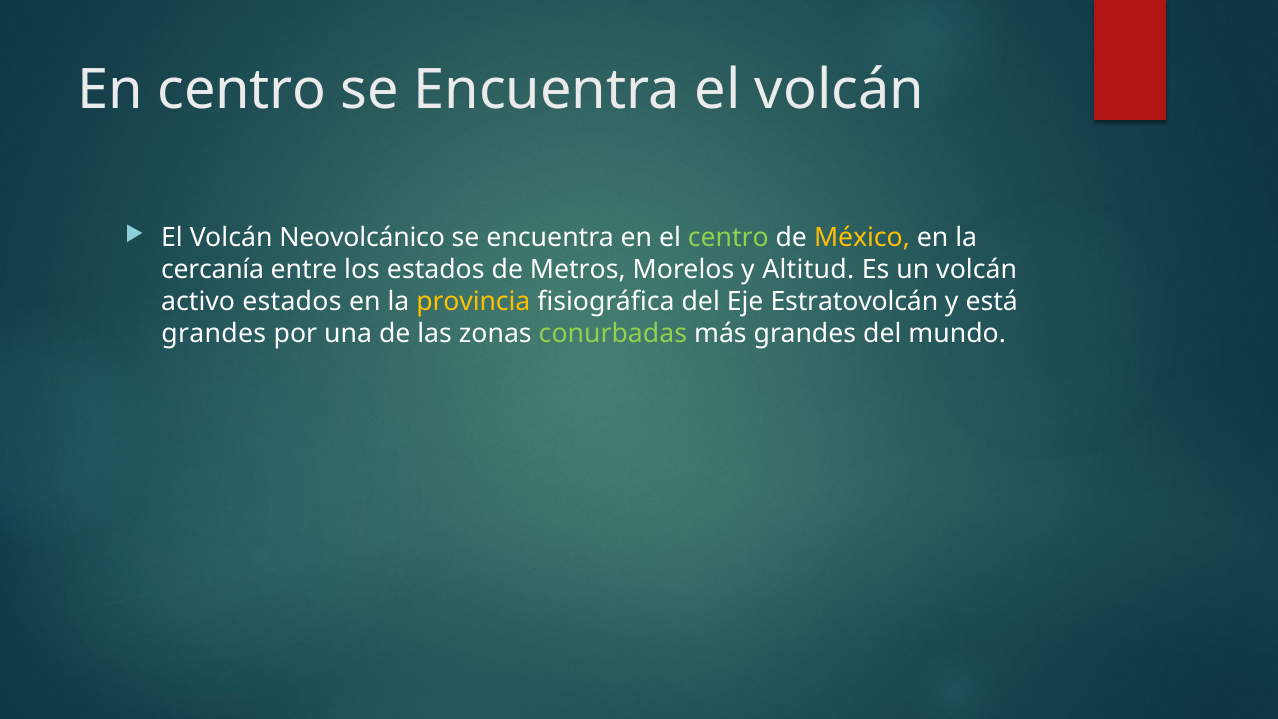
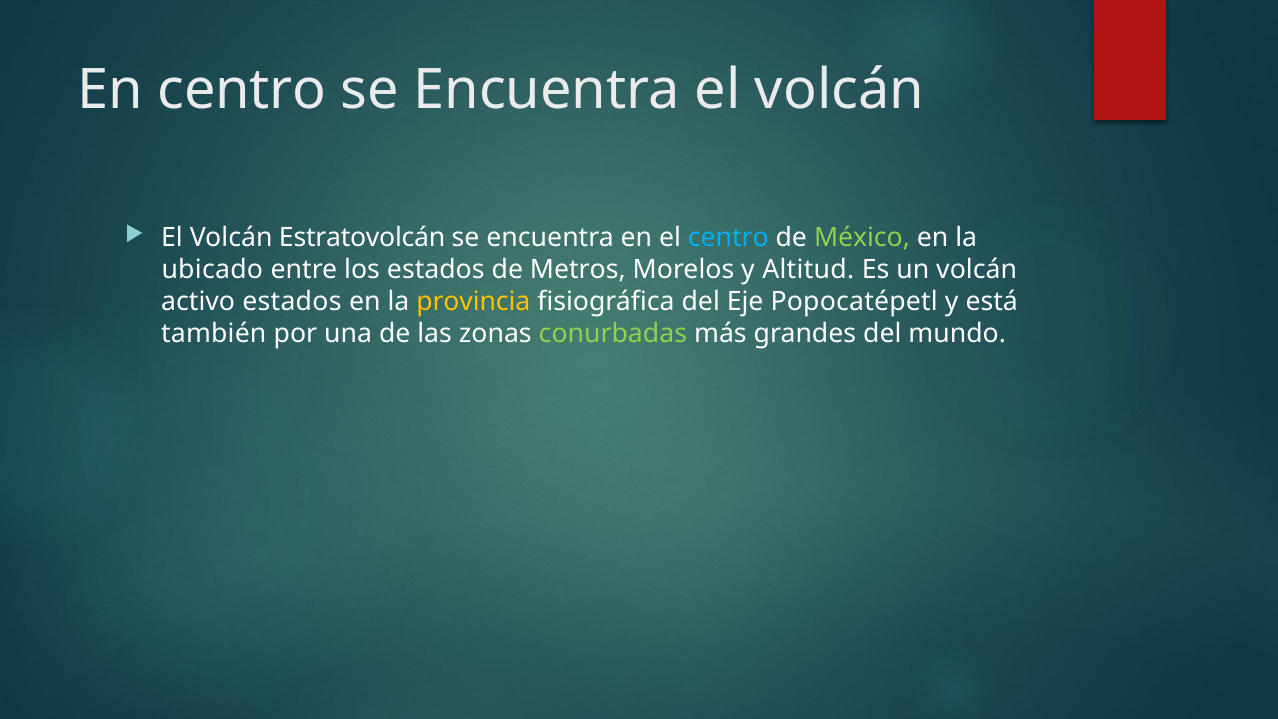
Neovolcánico: Neovolcánico -> Estratovolcán
centro at (728, 238) colour: light green -> light blue
México colour: yellow -> light green
cercanía: cercanía -> ubicado
Estratovolcán: Estratovolcán -> Popocatépetl
grandes at (214, 334): grandes -> también
